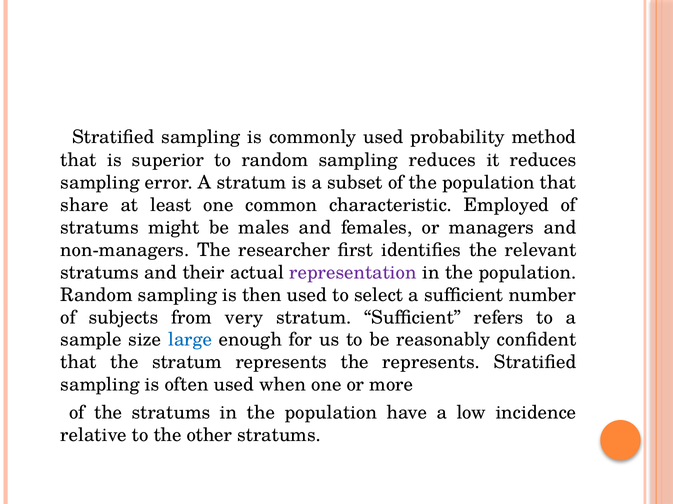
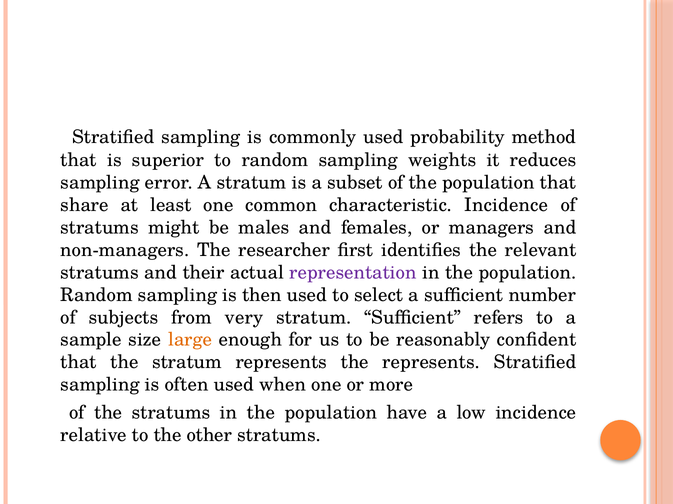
sampling reduces: reduces -> weights
characteristic Employed: Employed -> Incidence
large colour: blue -> orange
